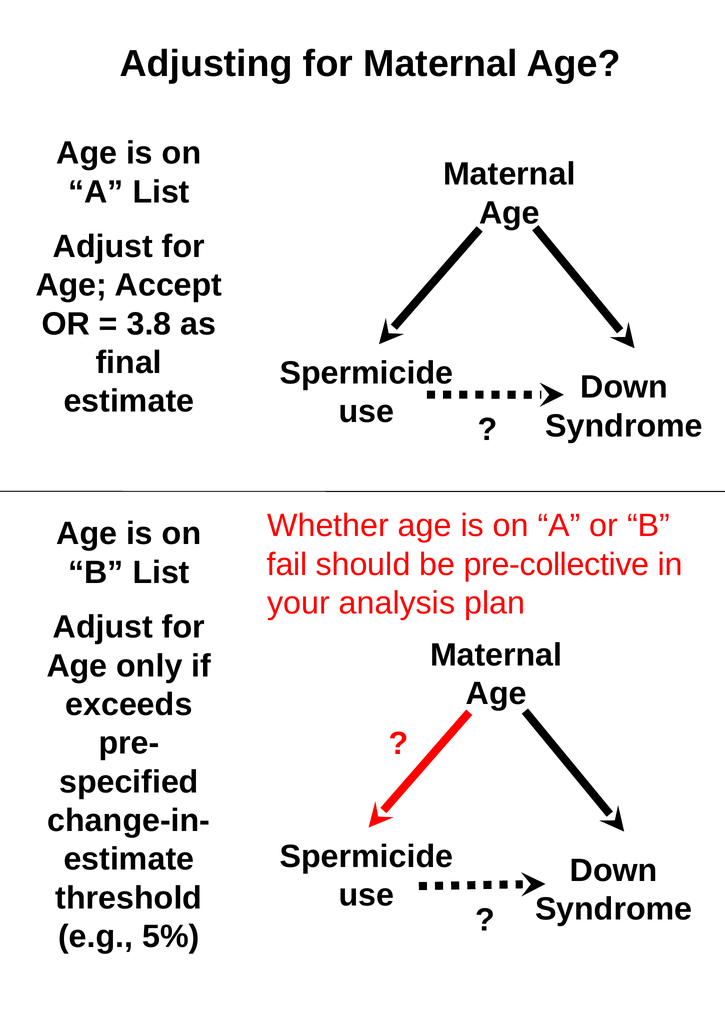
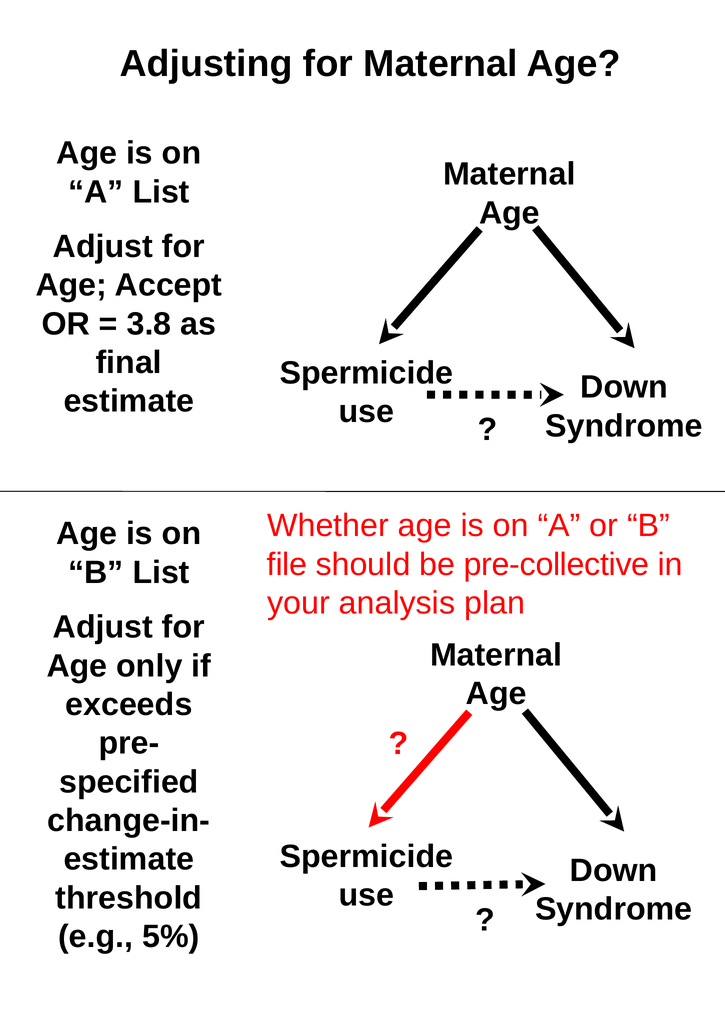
fail: fail -> file
